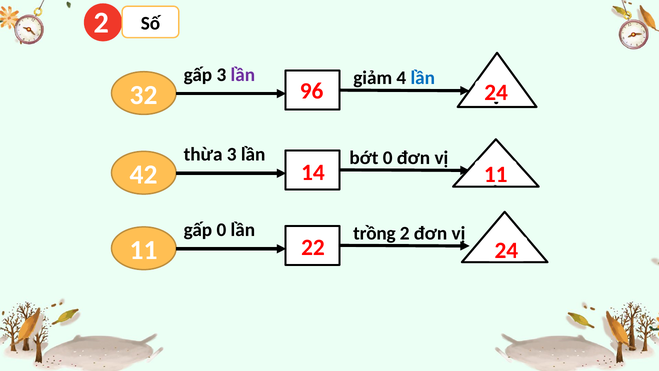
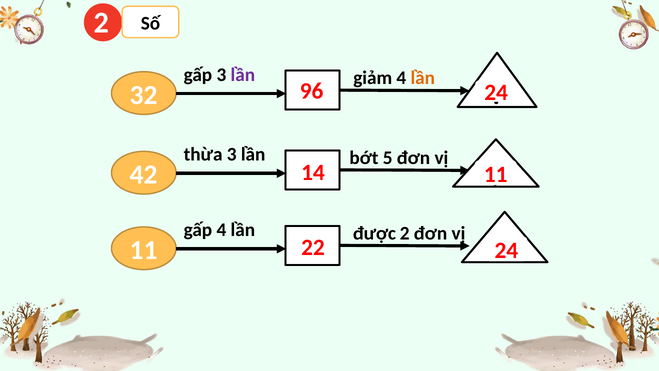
lần at (423, 78) colour: blue -> orange
bớt 0: 0 -> 5
gấp 0: 0 -> 4
trồng: trồng -> được
